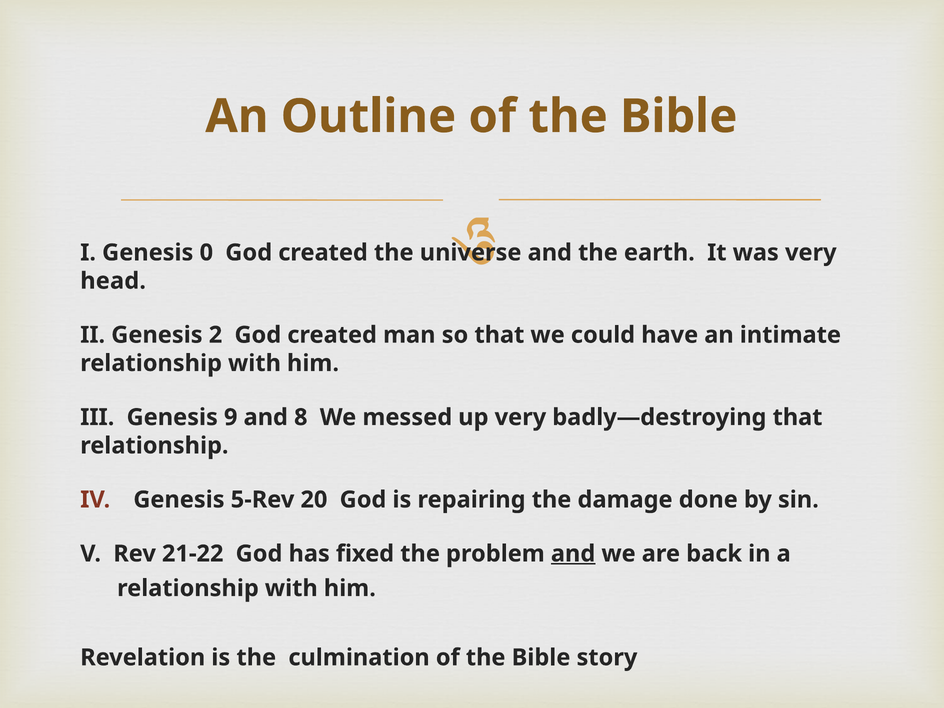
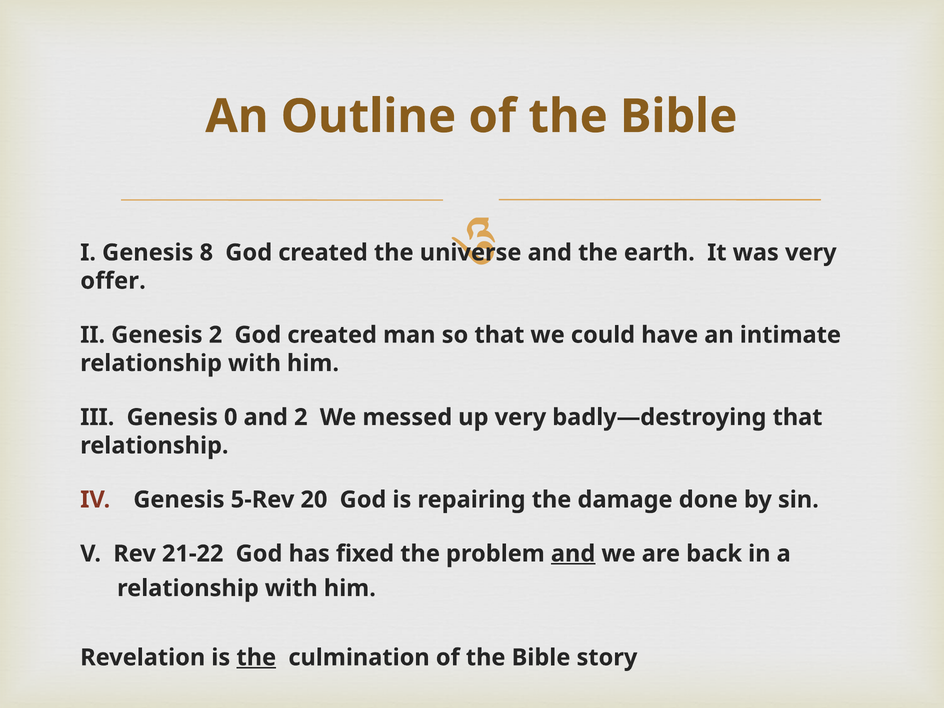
0: 0 -> 8
head: head -> offer
9: 9 -> 0
and 8: 8 -> 2
the at (256, 658) underline: none -> present
